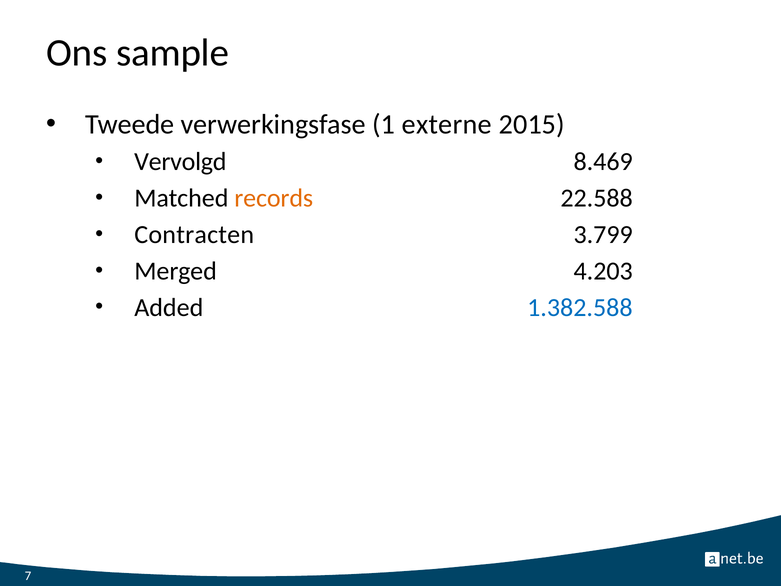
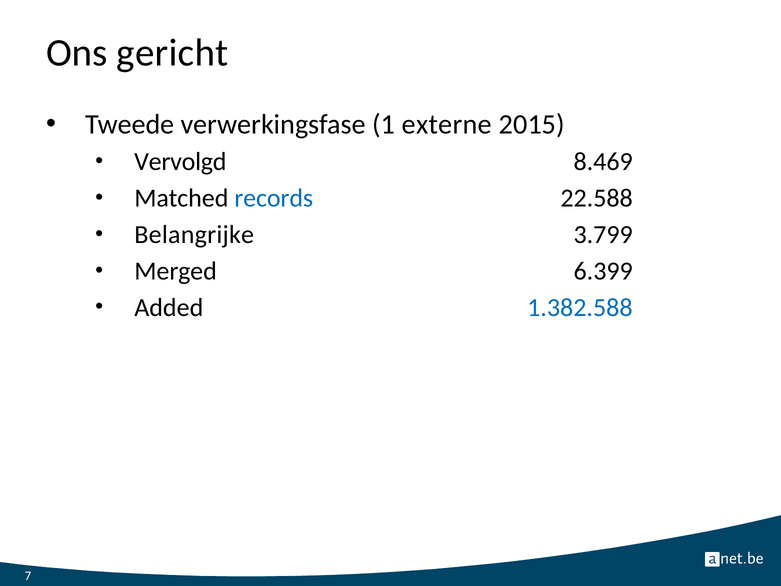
sample: sample -> gericht
records colour: orange -> blue
Contracten: Contracten -> Belangrijke
4.203: 4.203 -> 6.399
